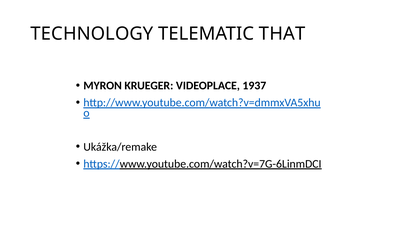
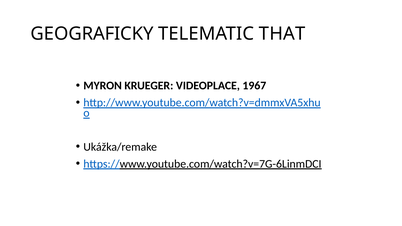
TECHNOLOGY: TECHNOLOGY -> GEOGRAFICKY
1937: 1937 -> 1967
